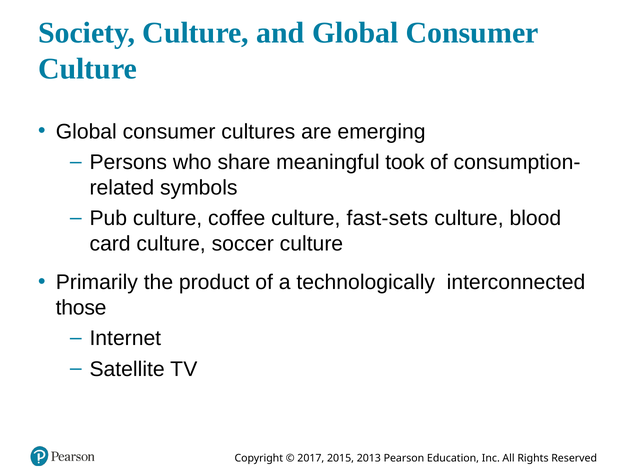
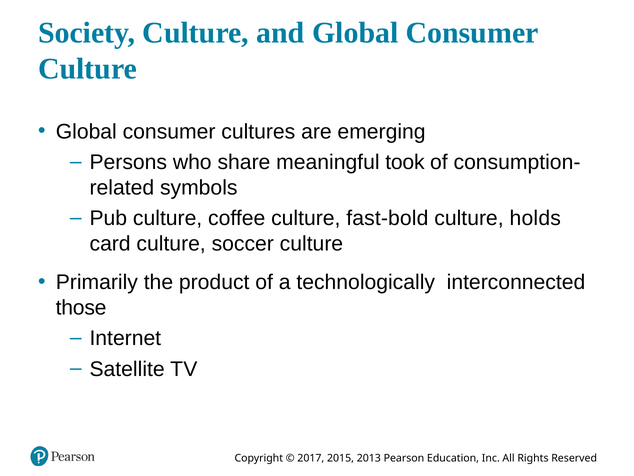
fast-sets: fast-sets -> fast-bold
blood: blood -> holds
